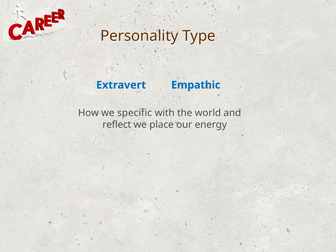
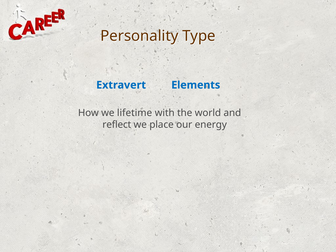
Empathic: Empathic -> Elements
specific: specific -> lifetime
